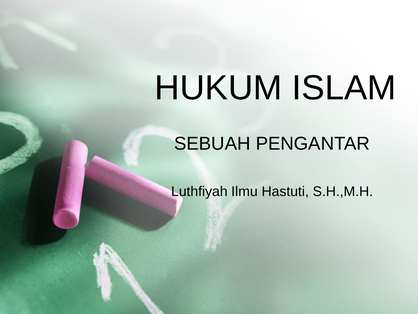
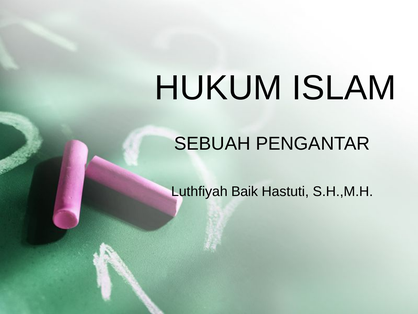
Ilmu: Ilmu -> Baik
